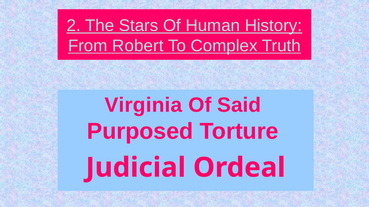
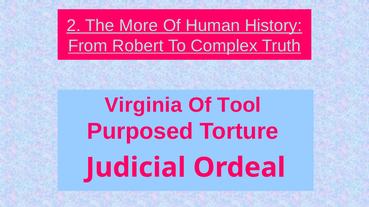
Stars: Stars -> More
Said: Said -> Tool
